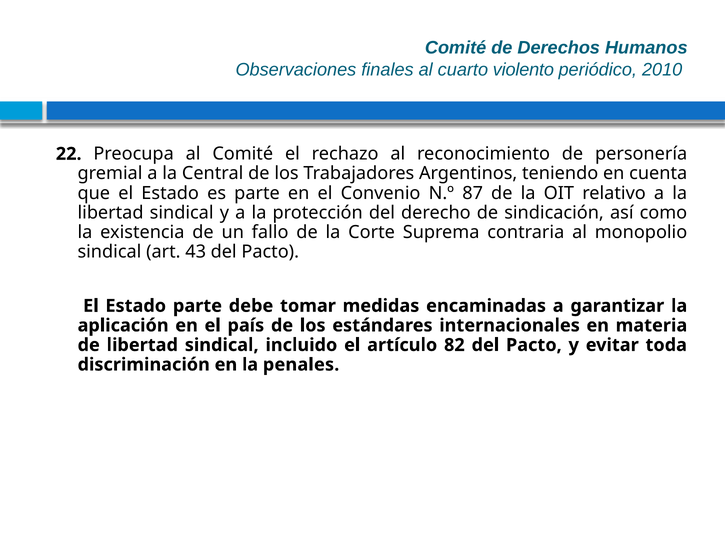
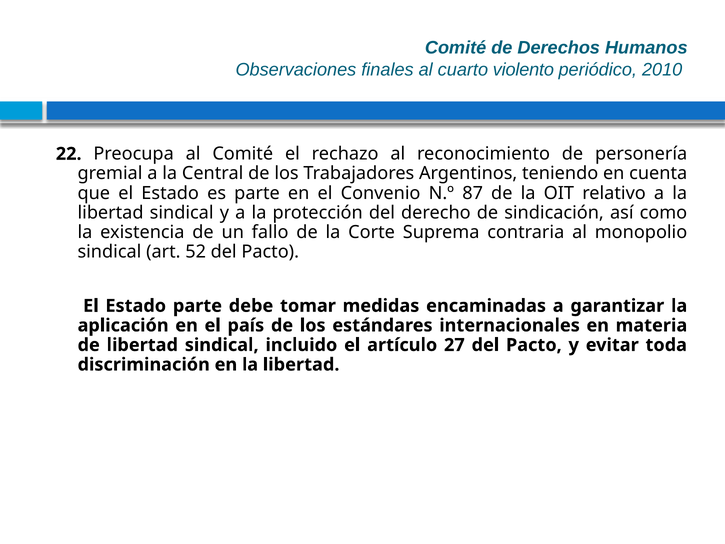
43: 43 -> 52
82: 82 -> 27
en la penales: penales -> libertad
